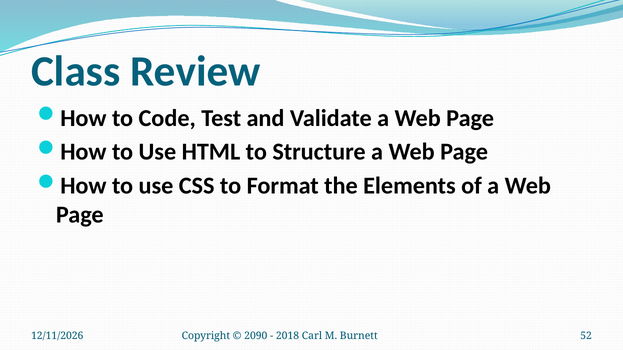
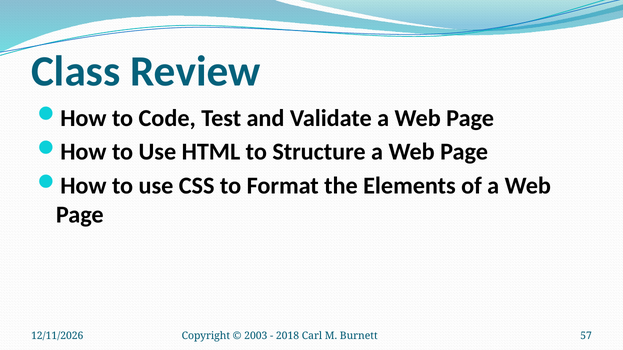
2090: 2090 -> 2003
52: 52 -> 57
